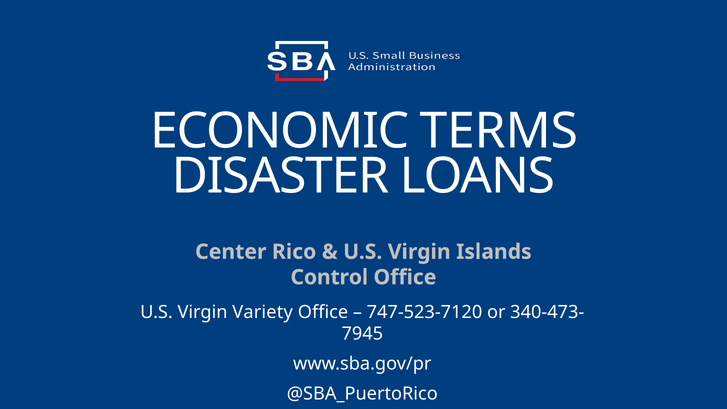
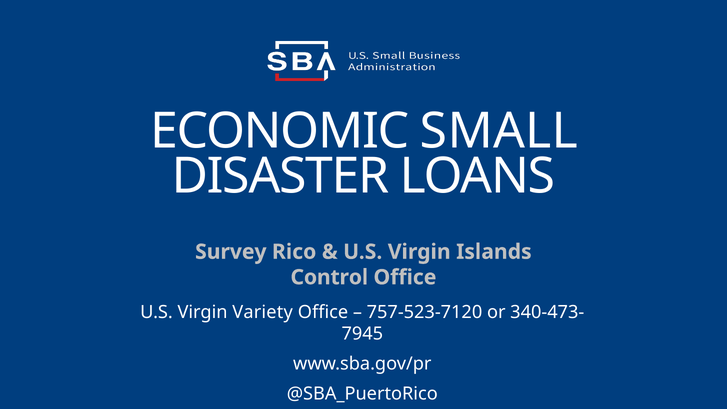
TERMS: TERMS -> SMALL
Center: Center -> Survey
747-523-7120: 747-523-7120 -> 757-523-7120
